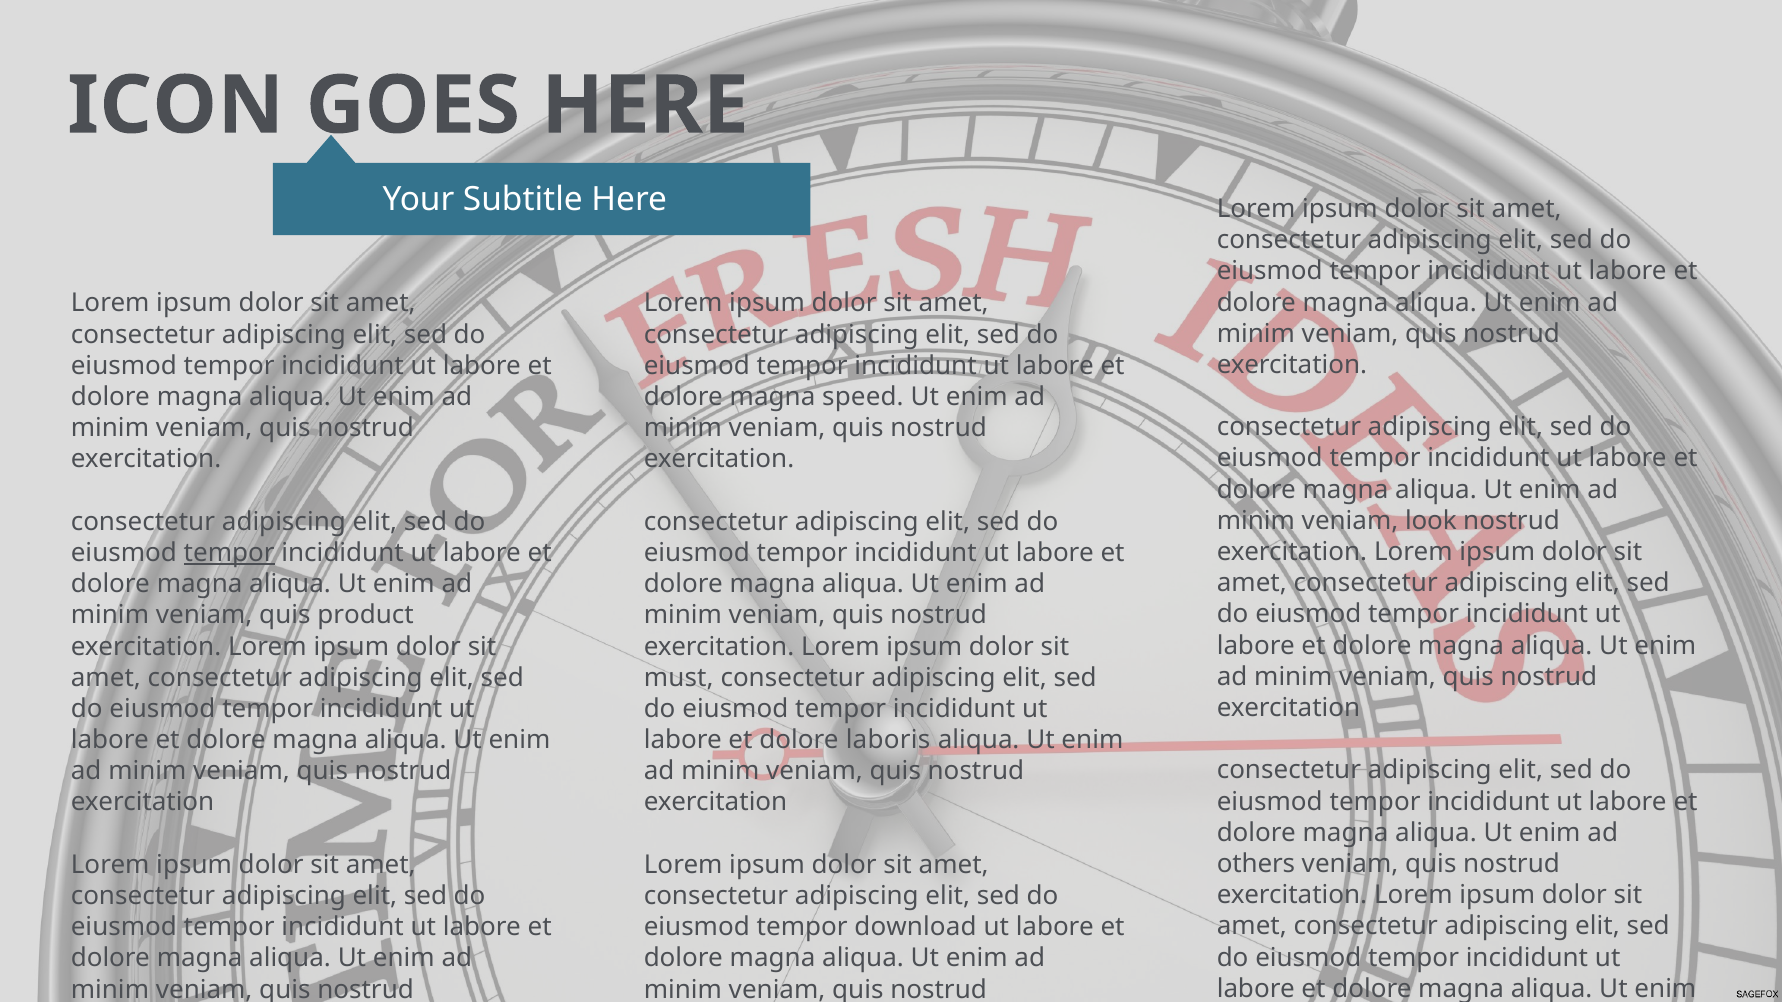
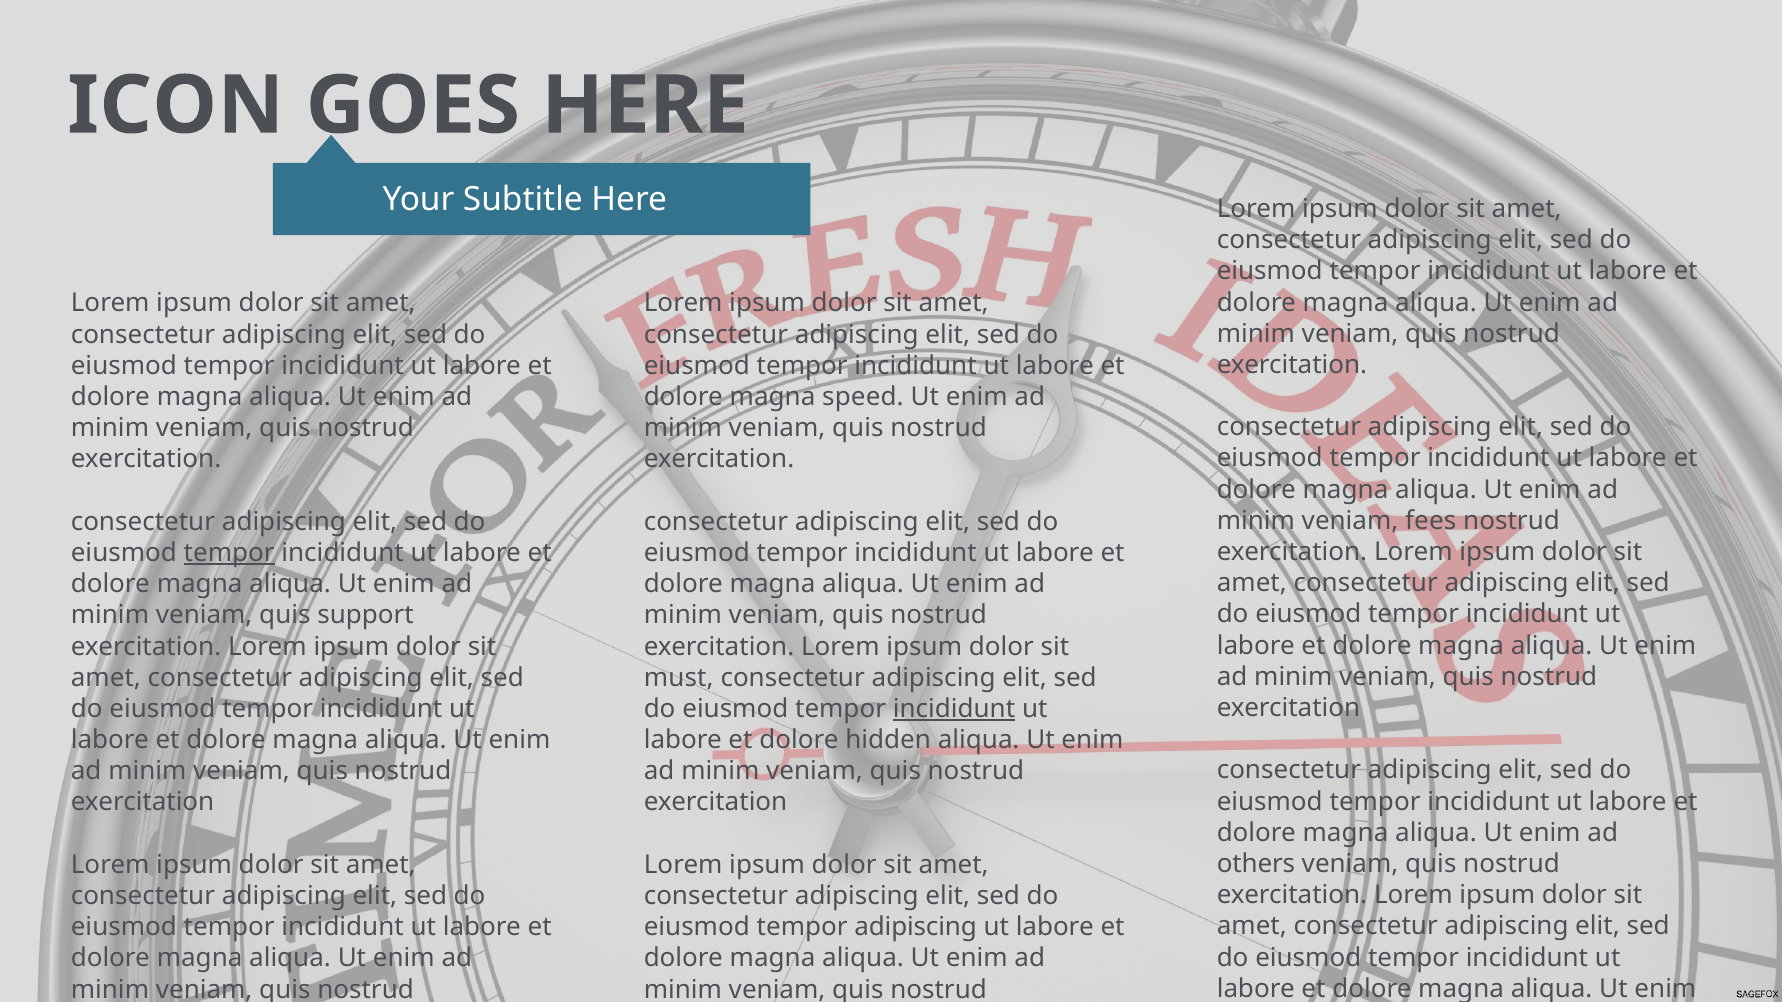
look: look -> fees
product: product -> support
incididunt at (954, 709) underline: none -> present
laboris: laboris -> hidden
tempor download: download -> adipiscing
